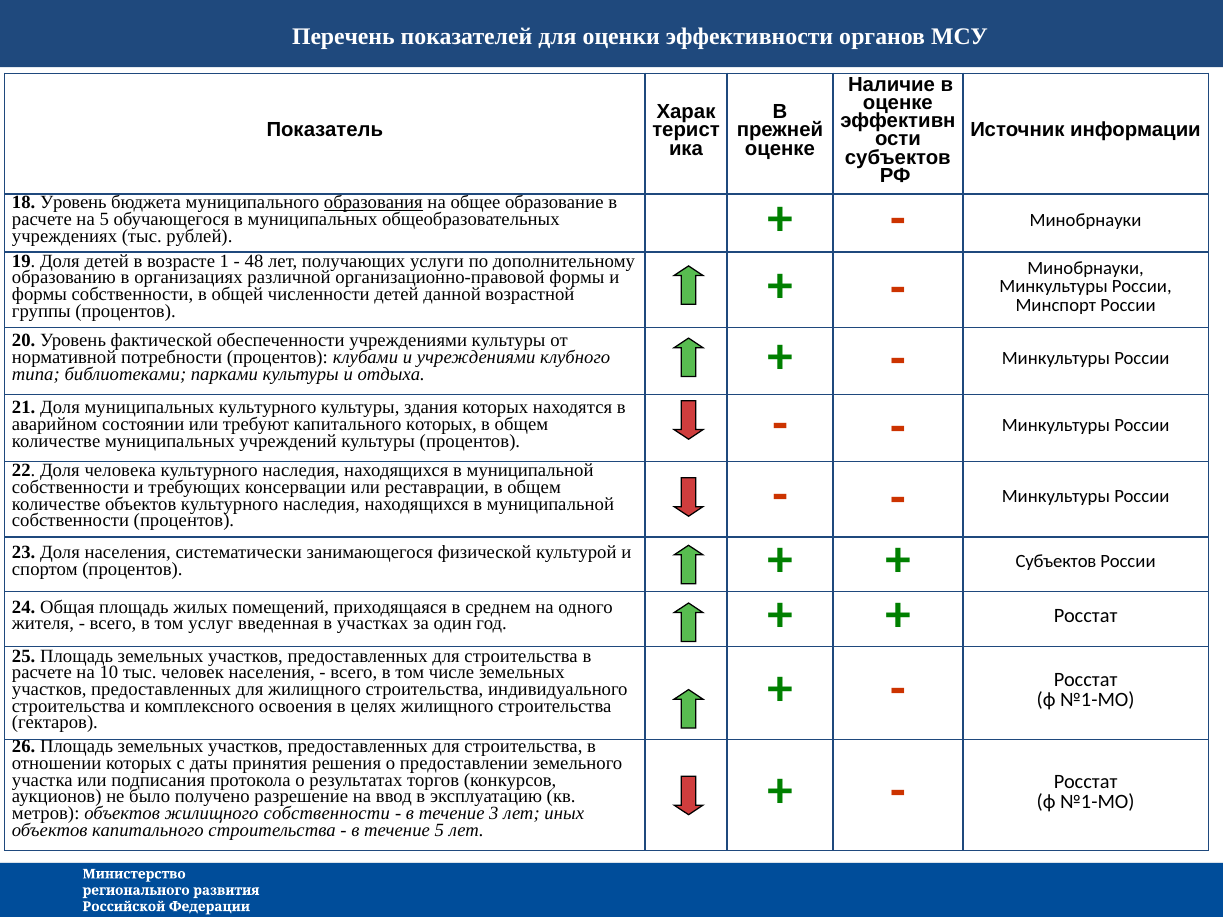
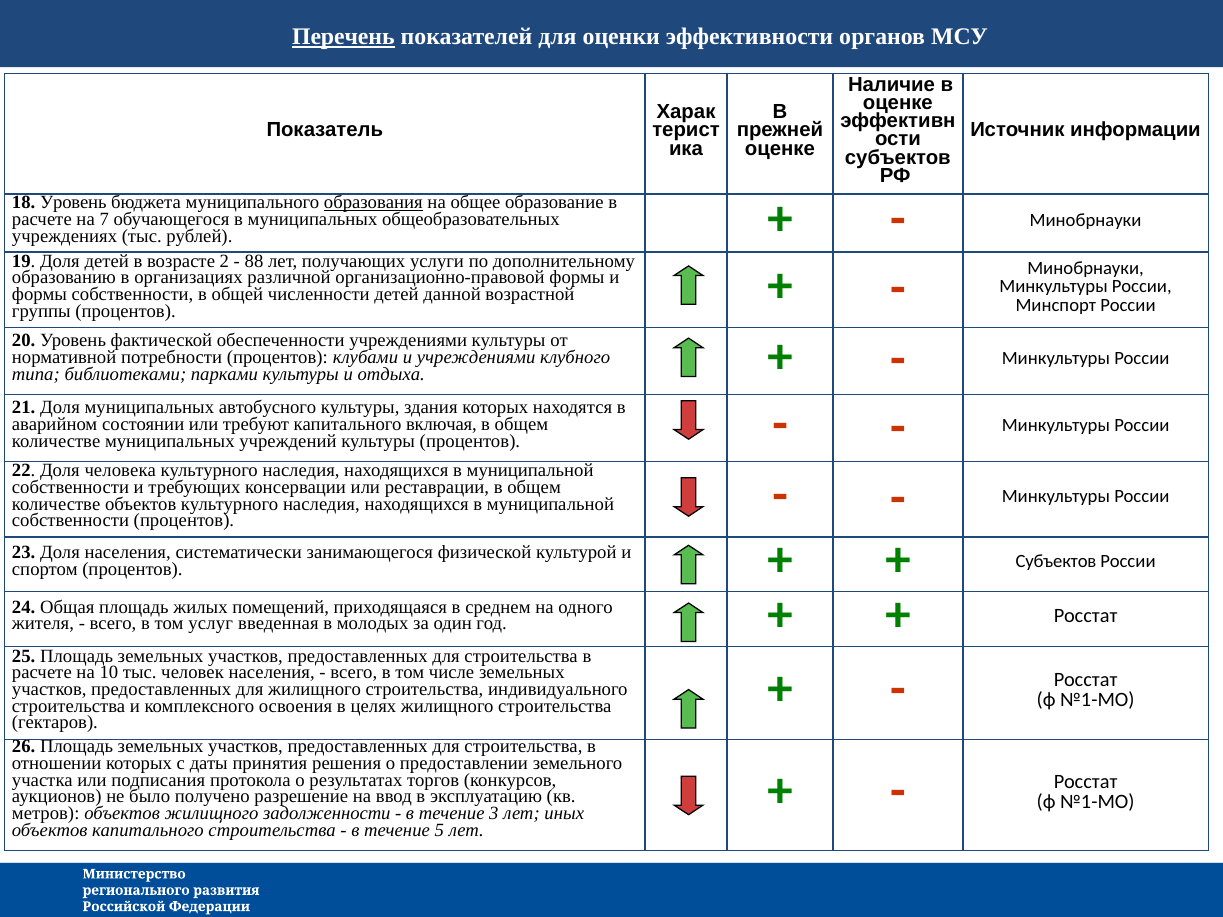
Перечень underline: none -> present
на 5: 5 -> 7
1: 1 -> 2
48: 48 -> 88
муниципальных культурного: культурного -> автобусного
капитального которых: которых -> включая
участках: участках -> молодых
жилищного собственности: собственности -> задолженности
